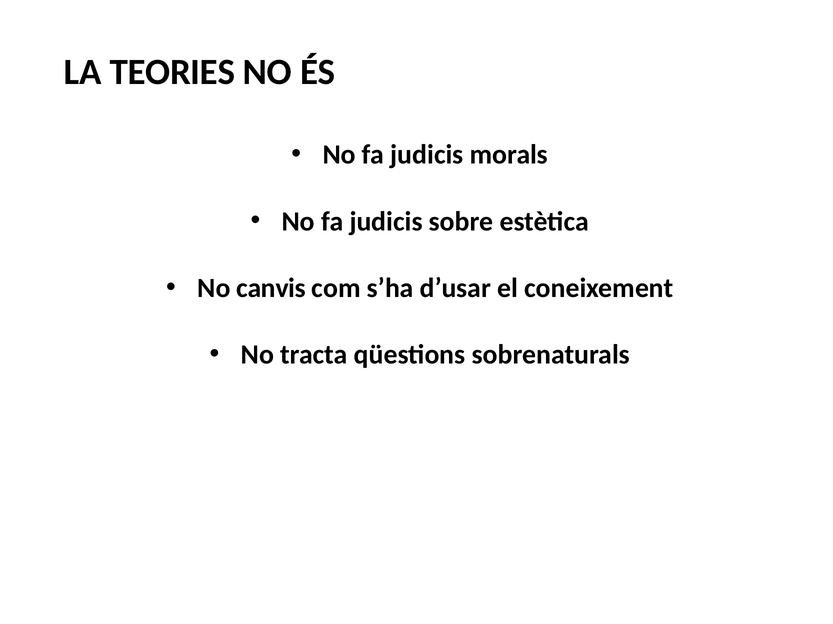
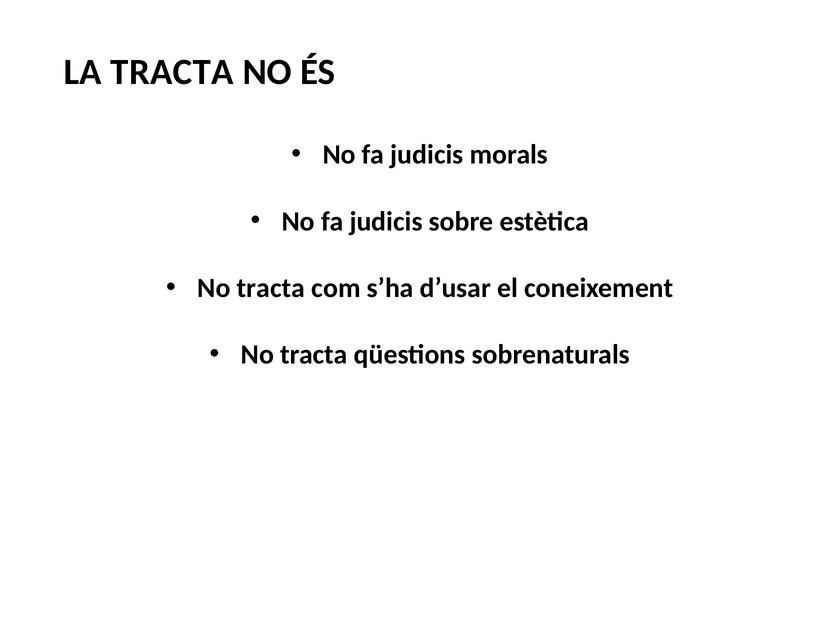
LA TEORIES: TEORIES -> TRACTA
canvis at (271, 288): canvis -> tracta
